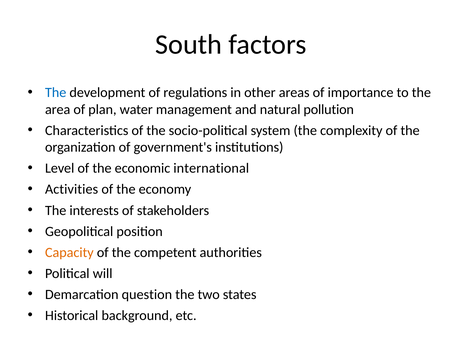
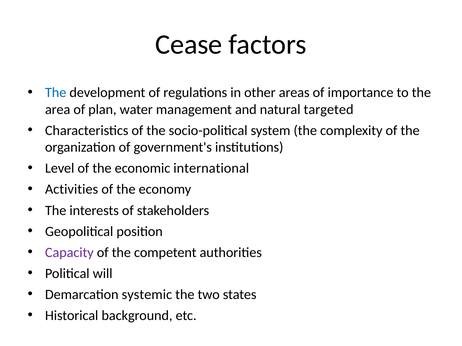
South: South -> Cease
pollution: pollution -> targeted
Capacity colour: orange -> purple
question: question -> systemic
